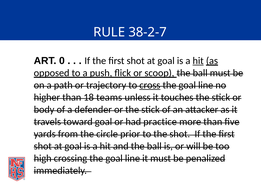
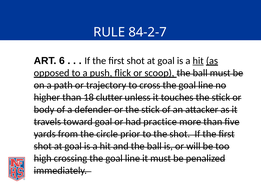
38-2-7: 38-2-7 -> 84-2-7
0: 0 -> 6
cross underline: present -> none
teams: teams -> clutter
